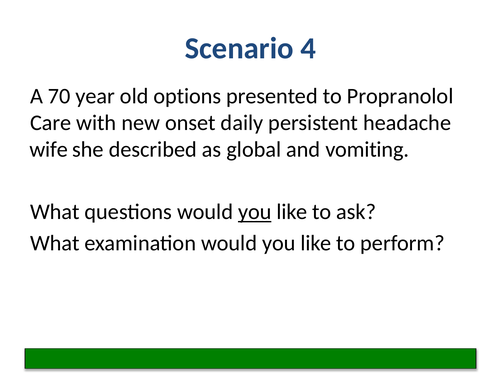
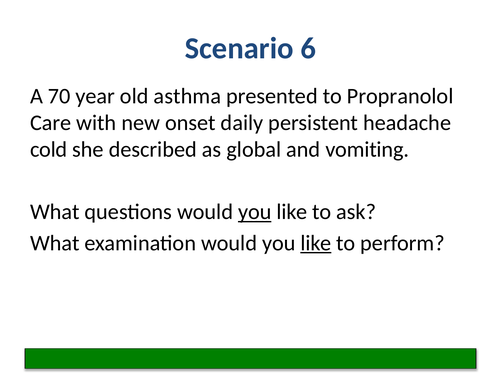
4: 4 -> 6
options: options -> asthma
wife: wife -> cold
like at (316, 243) underline: none -> present
